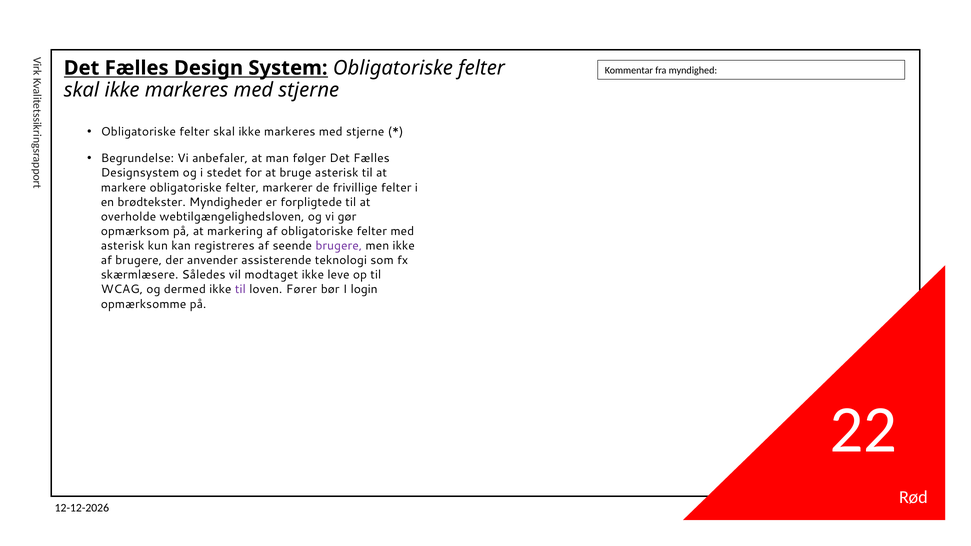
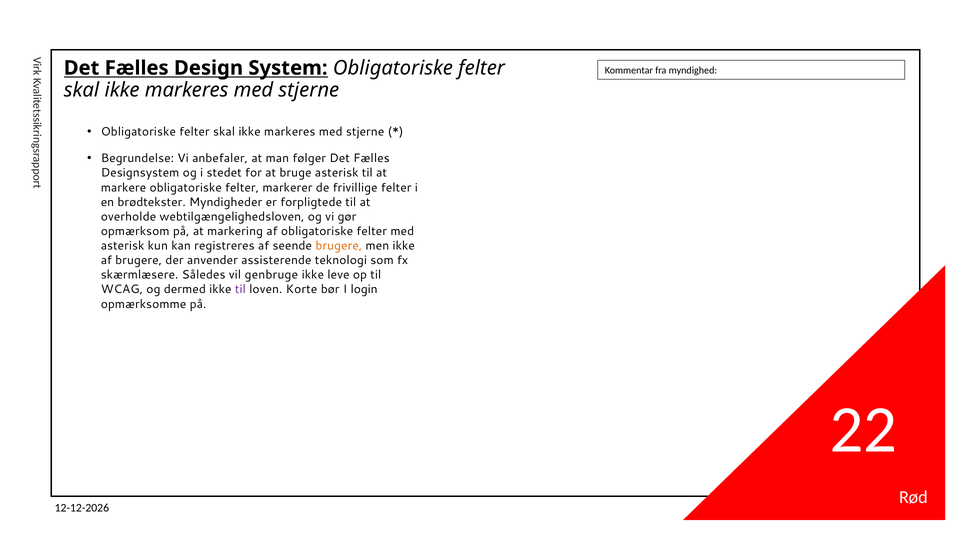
brugere at (339, 246) colour: purple -> orange
modtaget: modtaget -> genbruge
Fører: Fører -> Korte
